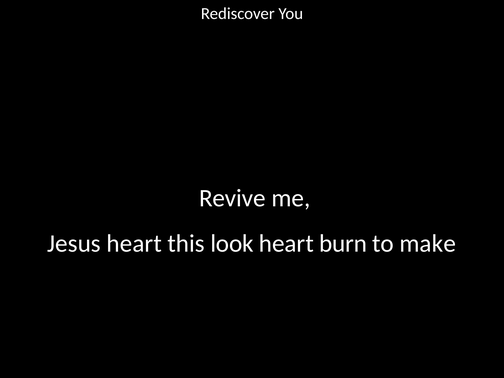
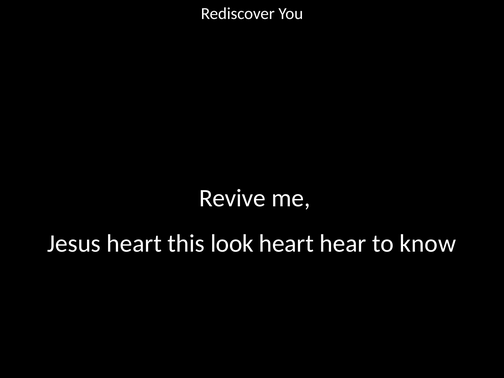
burn: burn -> hear
make: make -> know
